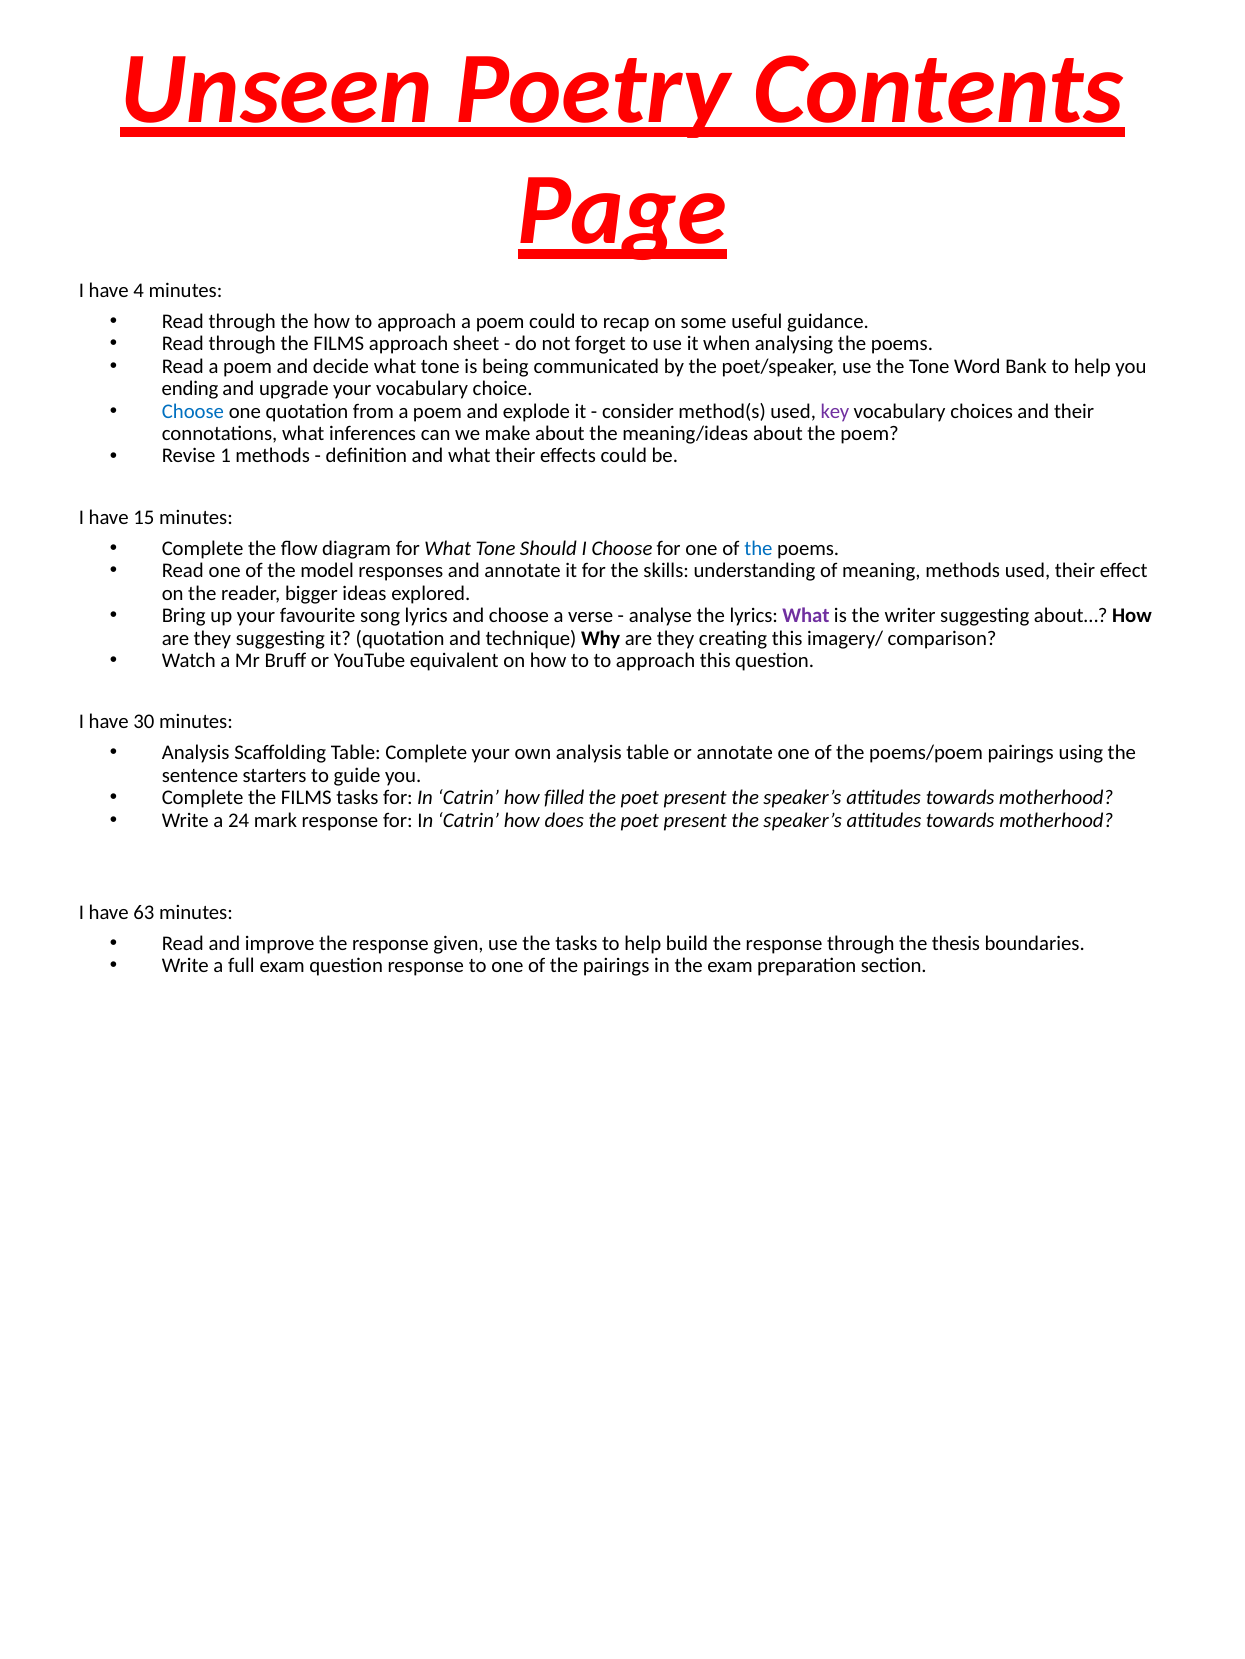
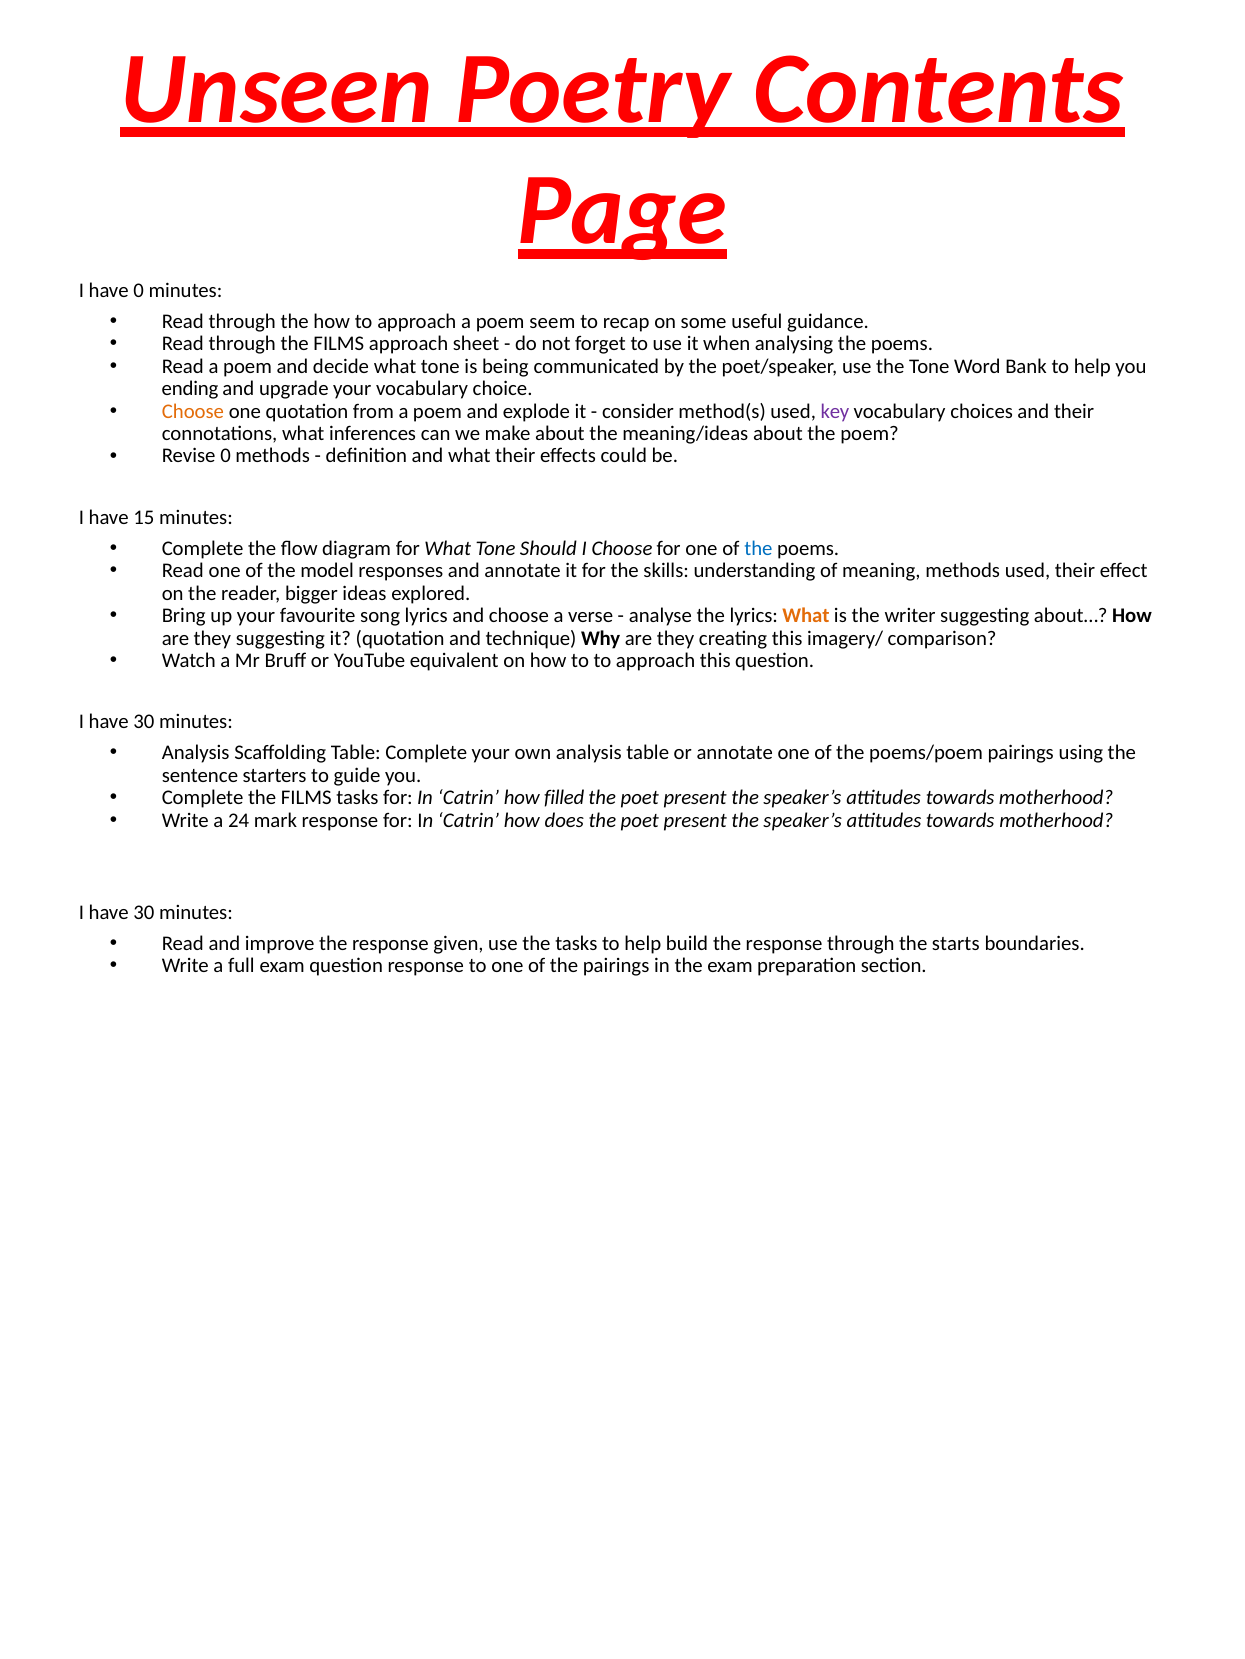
have 4: 4 -> 0
poem could: could -> seem
Choose at (193, 411) colour: blue -> orange
Revise 1: 1 -> 0
What at (806, 616) colour: purple -> orange
63 at (144, 913): 63 -> 30
thesis: thesis -> starts
